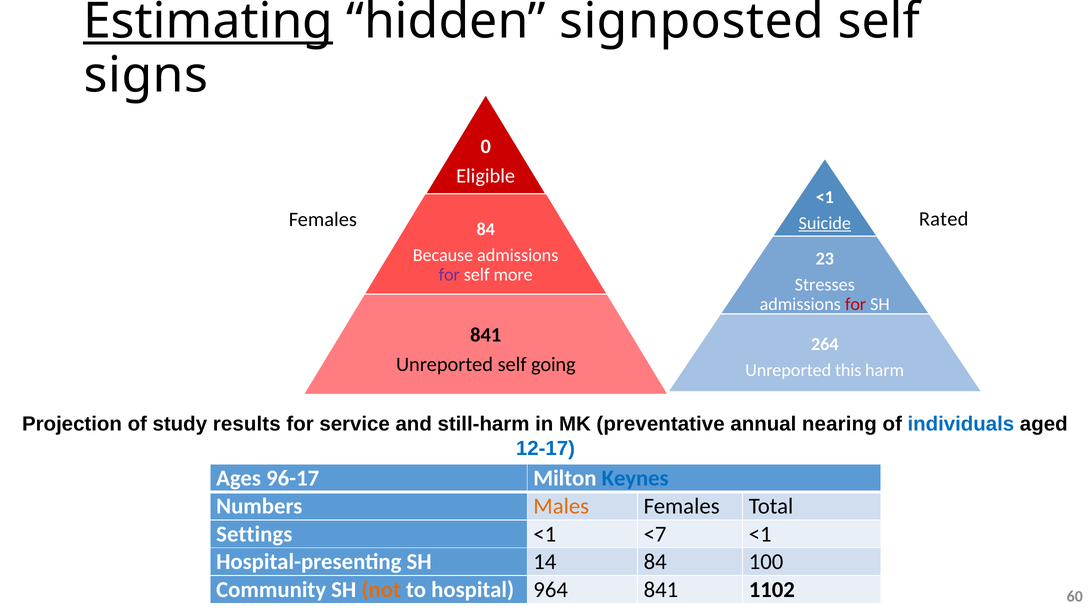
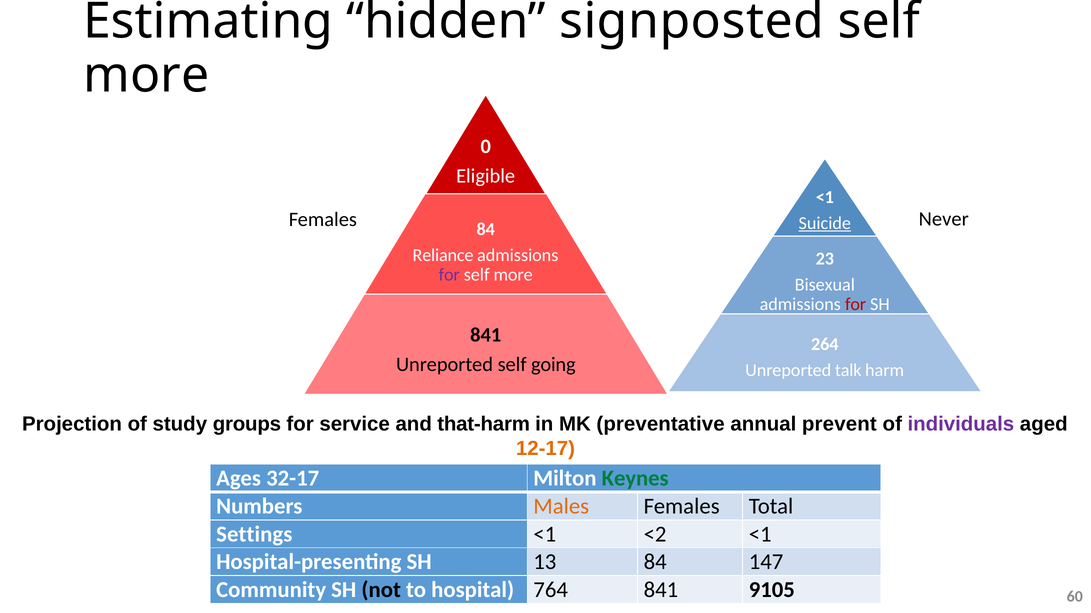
Estimating underline: present -> none
signs at (146, 75): signs -> more
Rated: Rated -> Never
Because: Because -> Reliance
Stresses: Stresses -> Bisexual
this: this -> talk
results: results -> groups
still-harm: still-harm -> that-harm
nearing: nearing -> prevent
individuals colour: blue -> purple
12-17 colour: blue -> orange
96-17: 96-17 -> 32-17
Keynes colour: blue -> green
<7: <7 -> <2
14: 14 -> 13
100: 100 -> 147
not colour: orange -> black
964: 964 -> 764
1102: 1102 -> 9105
